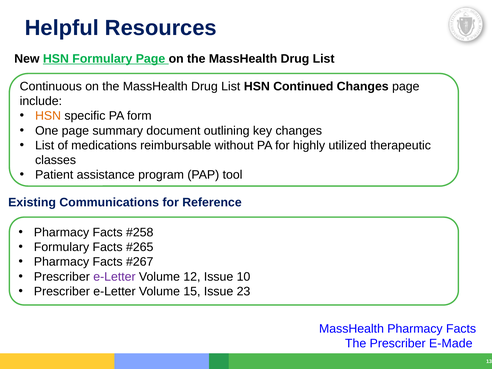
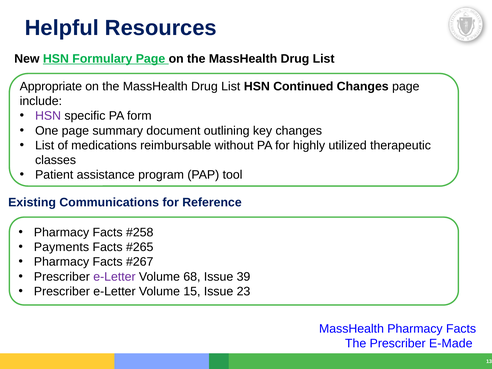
Continuous: Continuous -> Appropriate
HSN at (48, 116) colour: orange -> purple
Formulary at (62, 247): Formulary -> Payments
12: 12 -> 68
10: 10 -> 39
